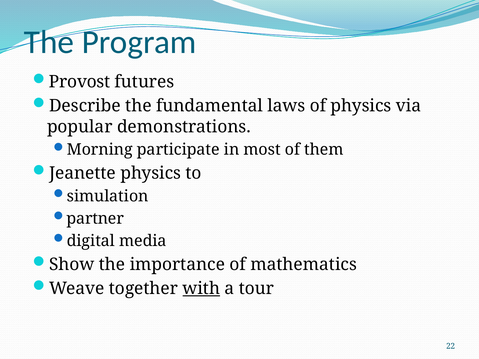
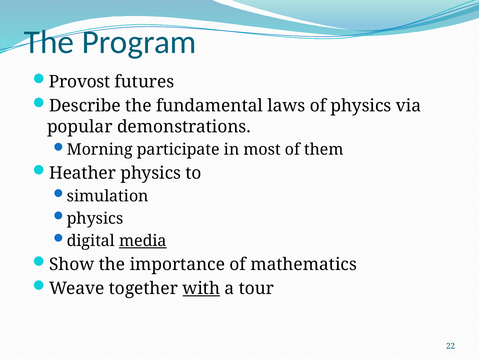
Jeanette: Jeanette -> Heather
partner at (95, 219): partner -> physics
media underline: none -> present
